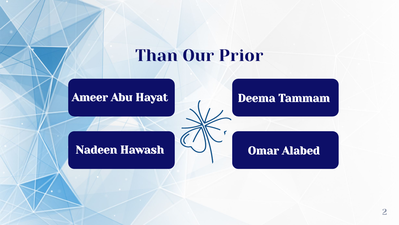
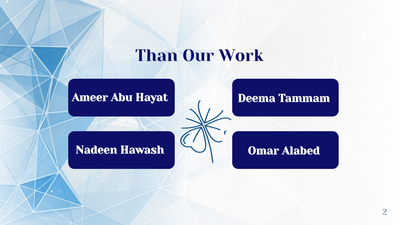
Prior: Prior -> Work
